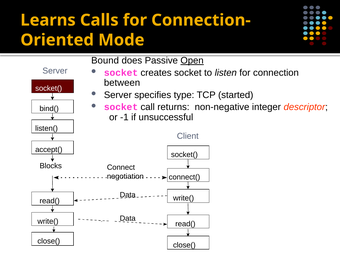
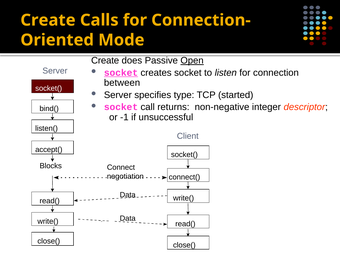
Learns at (48, 20): Learns -> Create
Bound at (105, 61): Bound -> Create
socket at (121, 73) underline: none -> present
